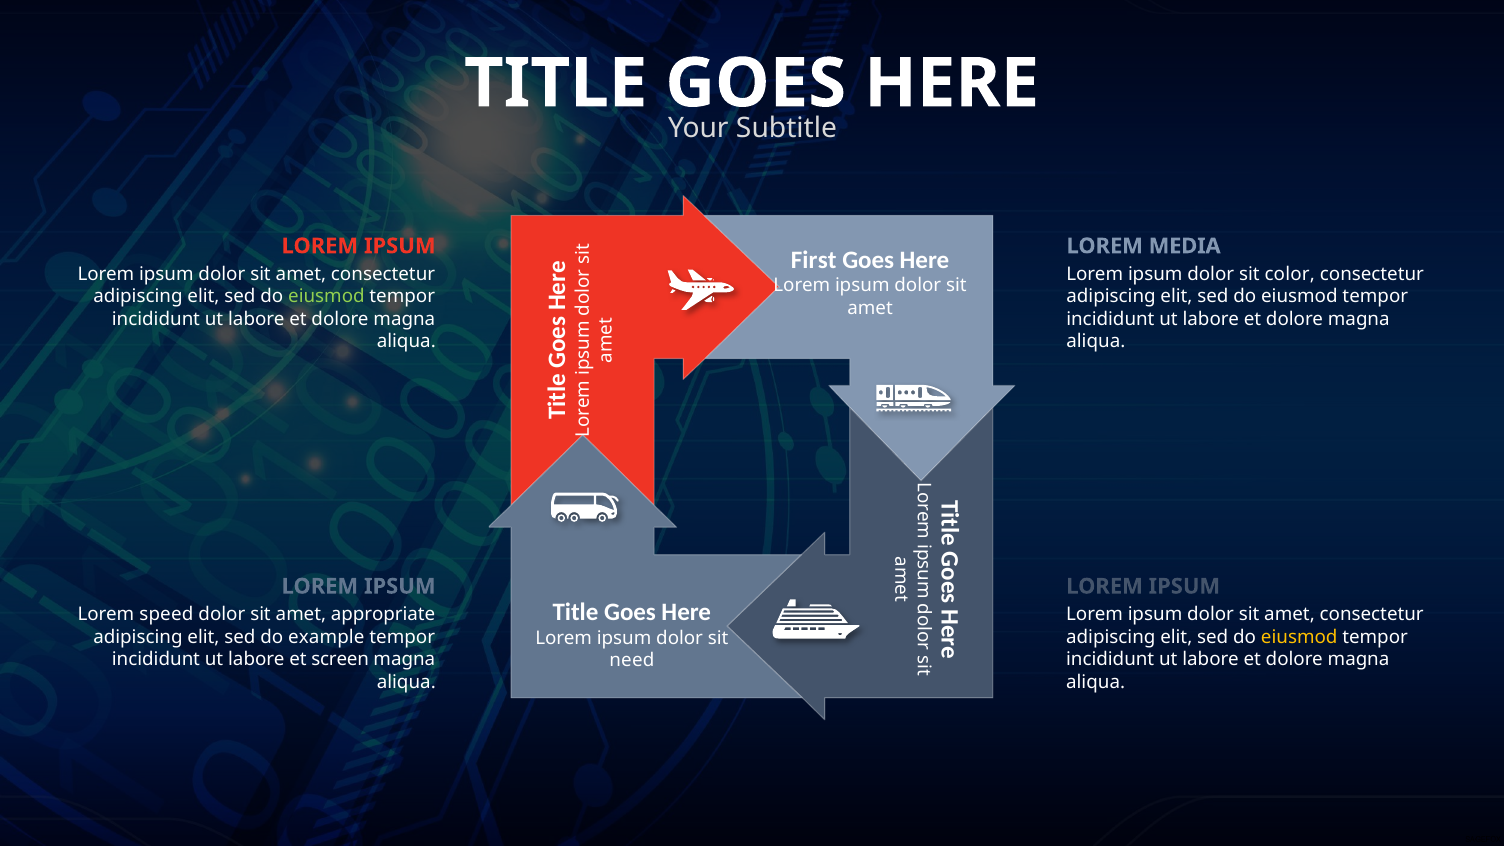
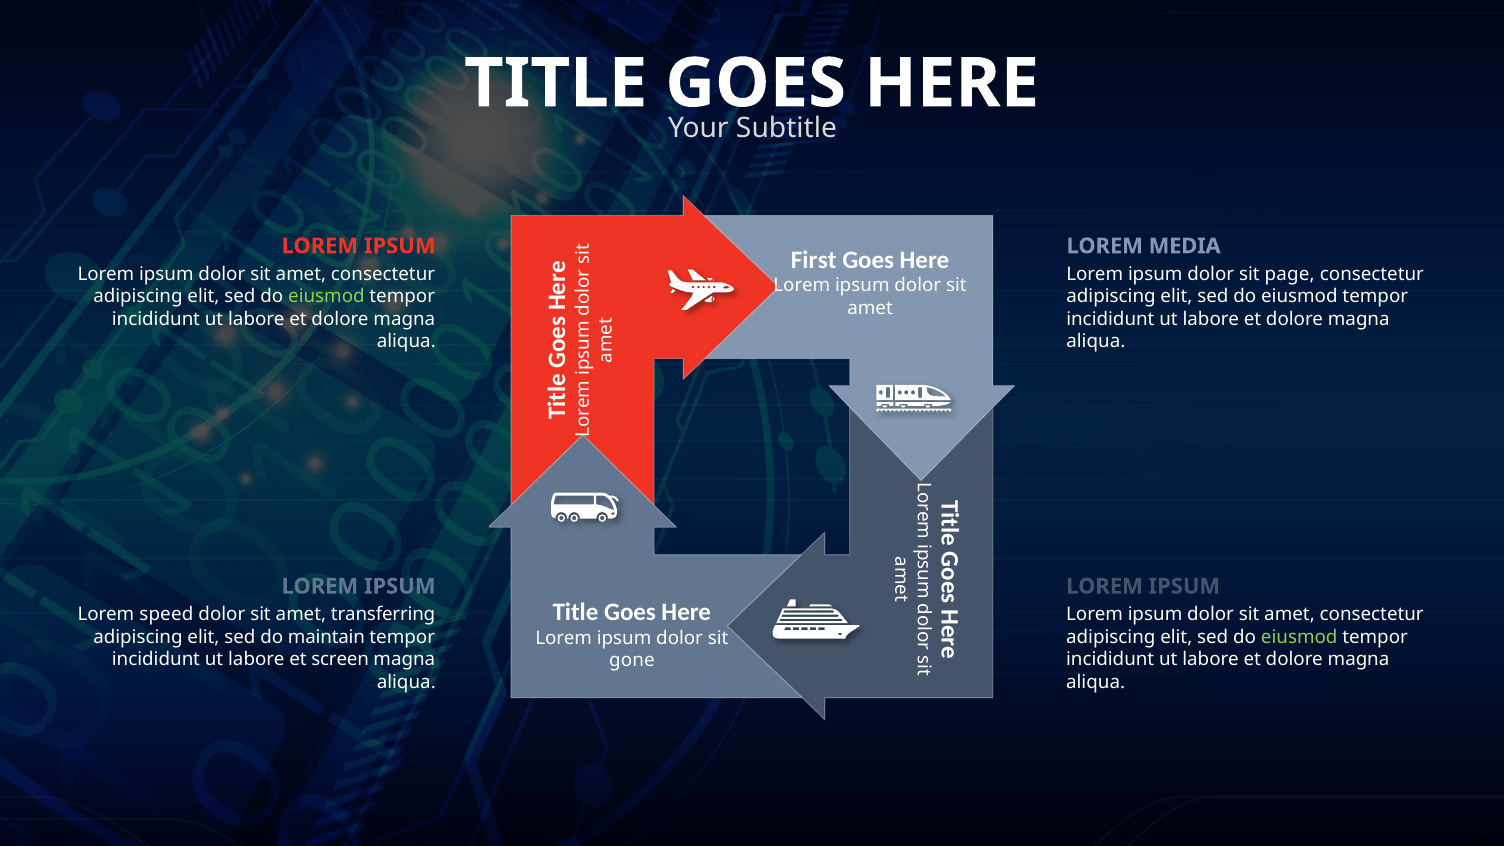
color: color -> page
appropriate: appropriate -> transferring
example: example -> maintain
eiusmod at (1299, 637) colour: yellow -> light green
need: need -> gone
